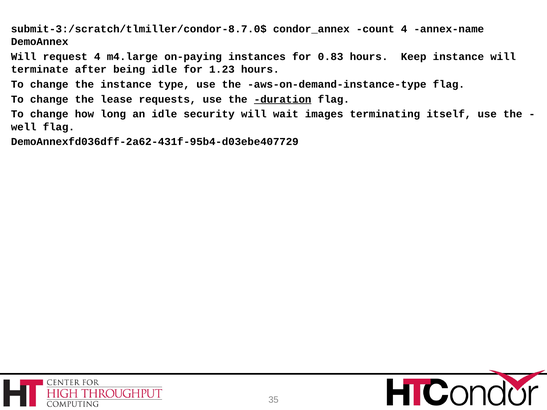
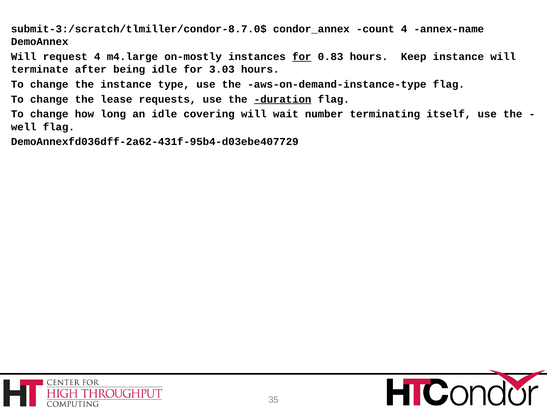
on-paying: on-paying -> on-mostly
for at (302, 57) underline: none -> present
1.23: 1.23 -> 3.03
security: security -> covering
images: images -> number
